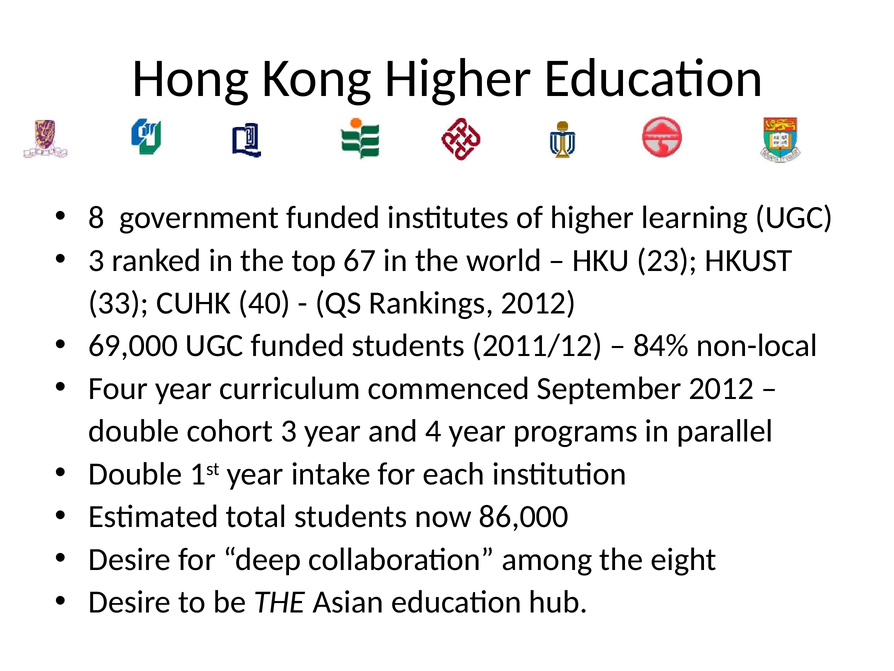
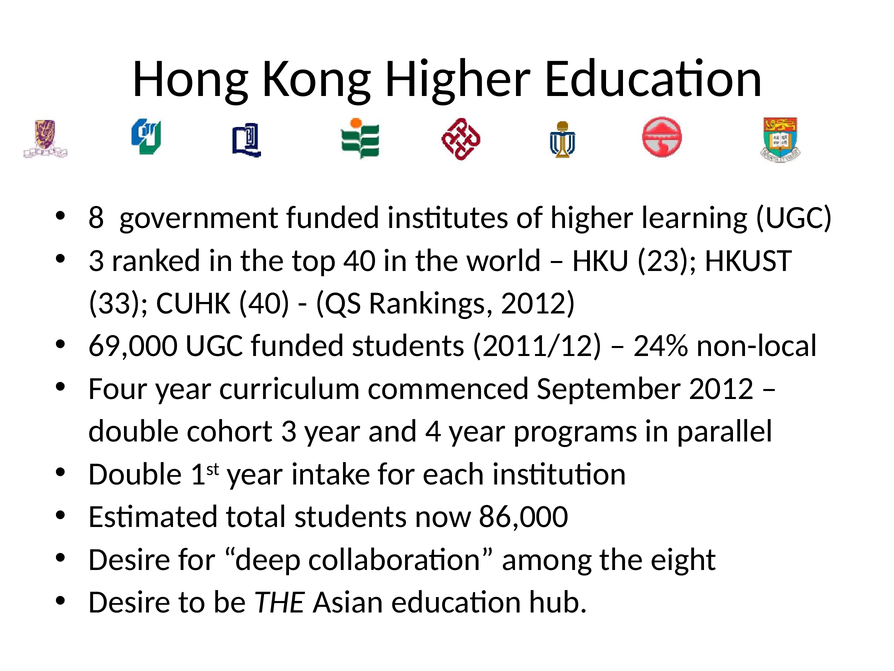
top 67: 67 -> 40
84%: 84% -> 24%
